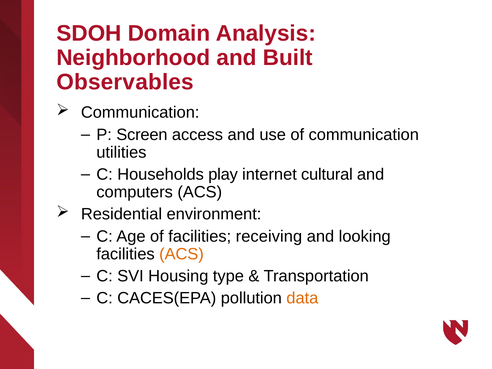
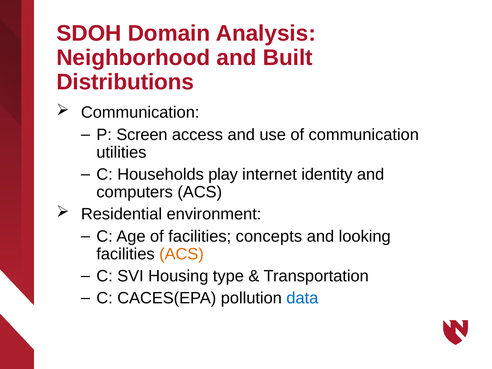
Observables: Observables -> Distributions
cultural: cultural -> identity
receiving: receiving -> concepts
data colour: orange -> blue
